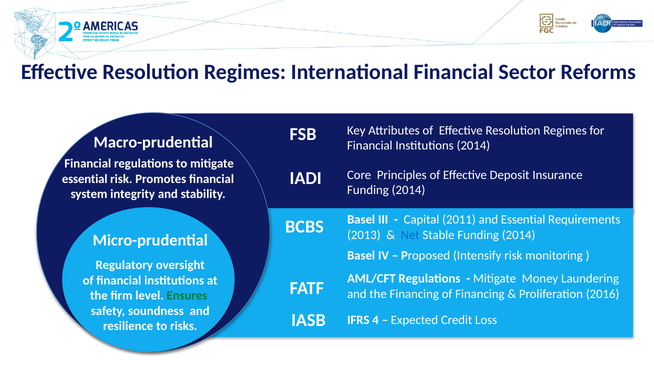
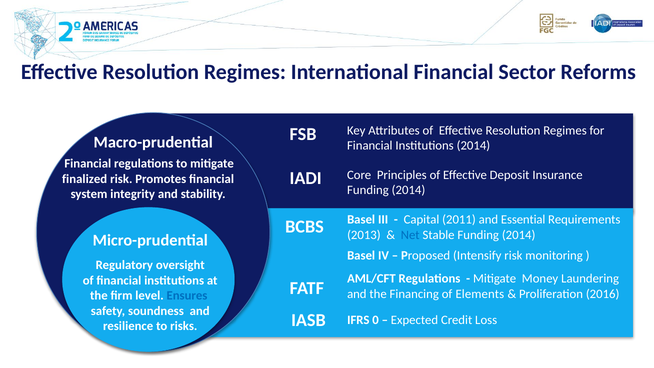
essential at (85, 179): essential -> finalized
of Financing: Financing -> Elements
Ensures colour: green -> blue
4: 4 -> 0
